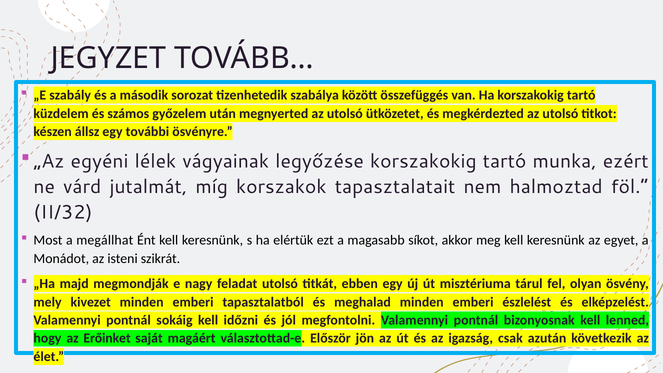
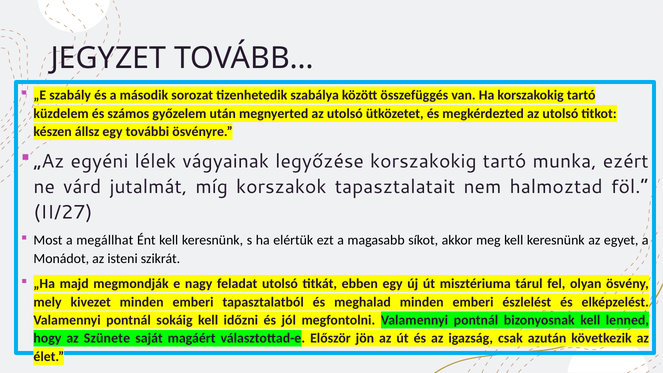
II/32: II/32 -> II/27
Erőinket: Erőinket -> Szünete
